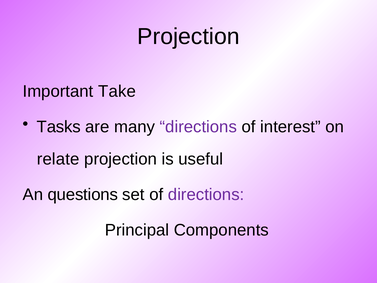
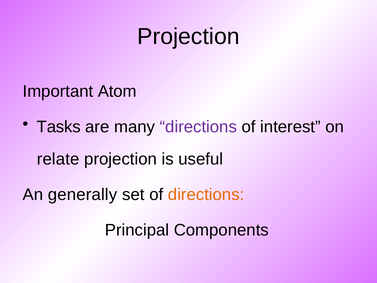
Take: Take -> Atom
questions: questions -> generally
directions at (206, 194) colour: purple -> orange
